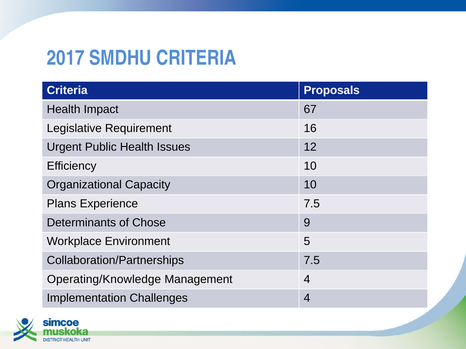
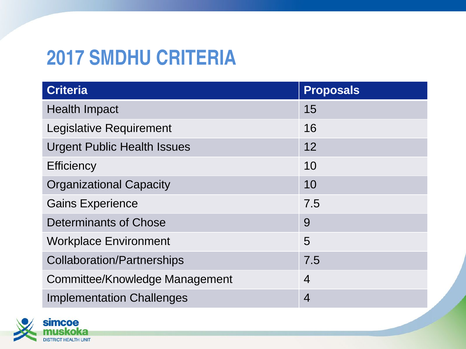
67: 67 -> 15
Plans: Plans -> Gains
Operating/Knowledge: Operating/Knowledge -> Committee/Knowledge
